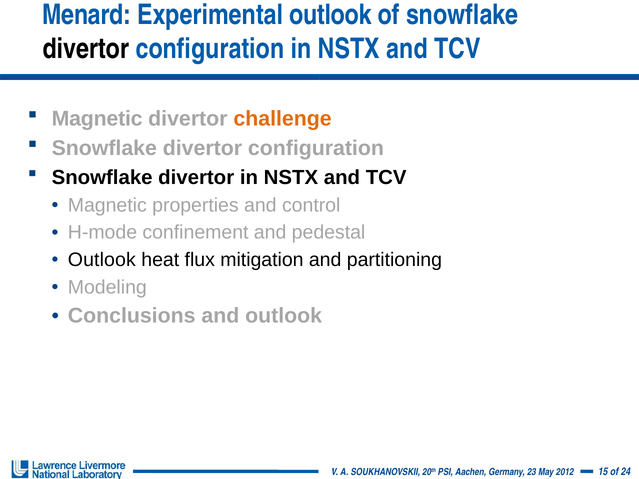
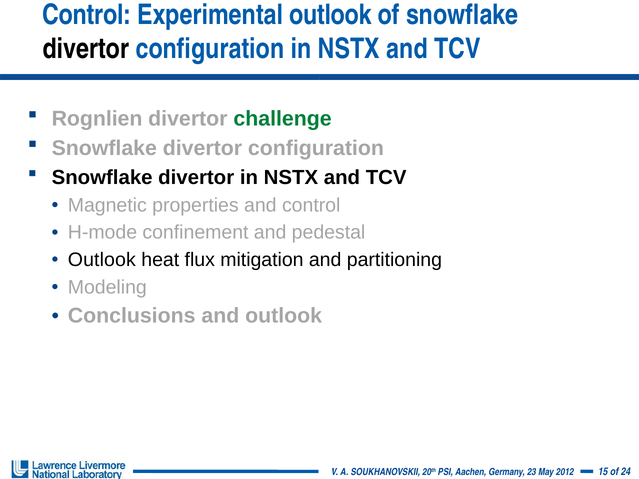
Menard at (87, 15): Menard -> Control
Magnetic at (97, 119): Magnetic -> Rognlien
challenge colour: orange -> green
